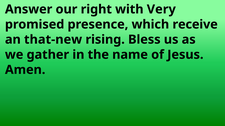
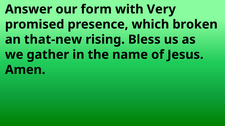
right: right -> form
receive: receive -> broken
